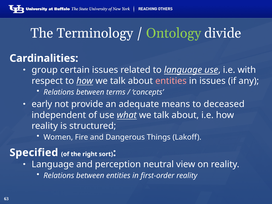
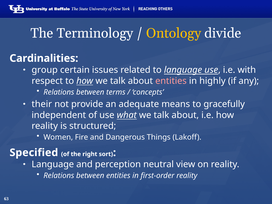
Ontology colour: light green -> yellow
in issues: issues -> highly
early: early -> their
deceased: deceased -> gracefully
